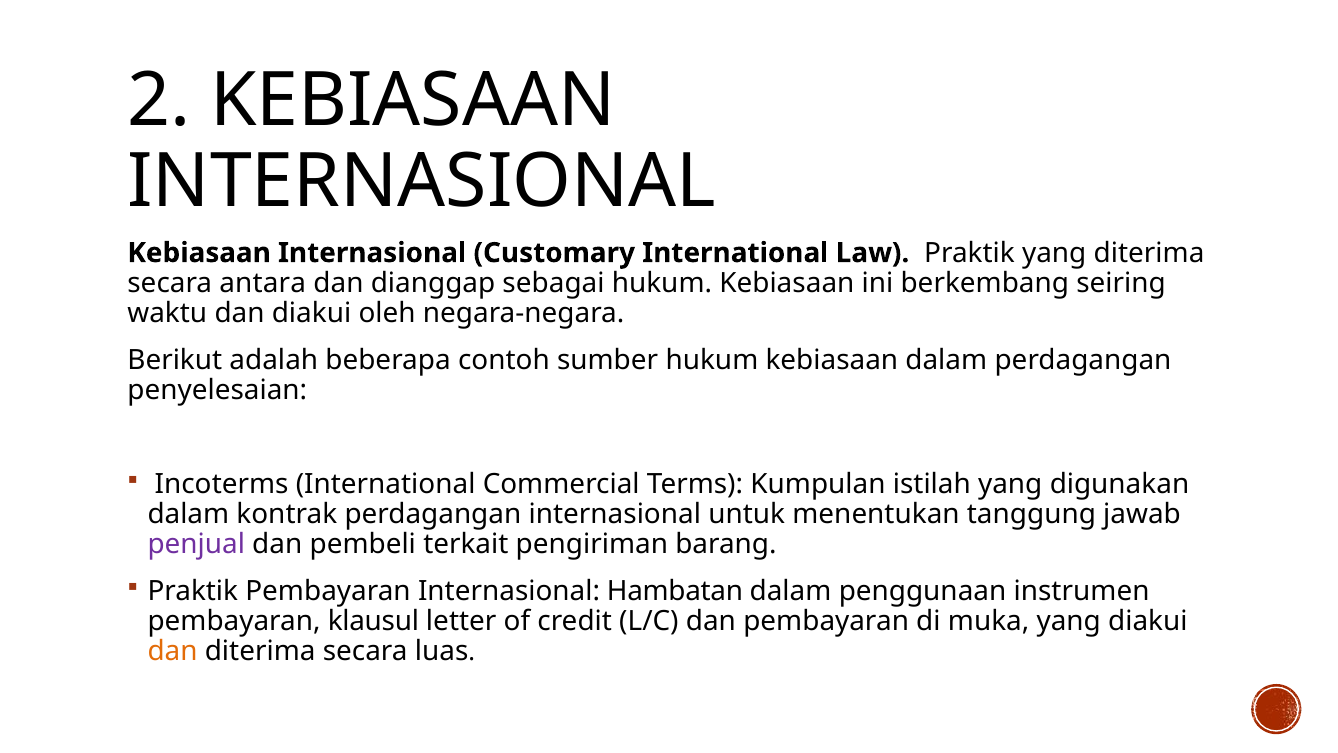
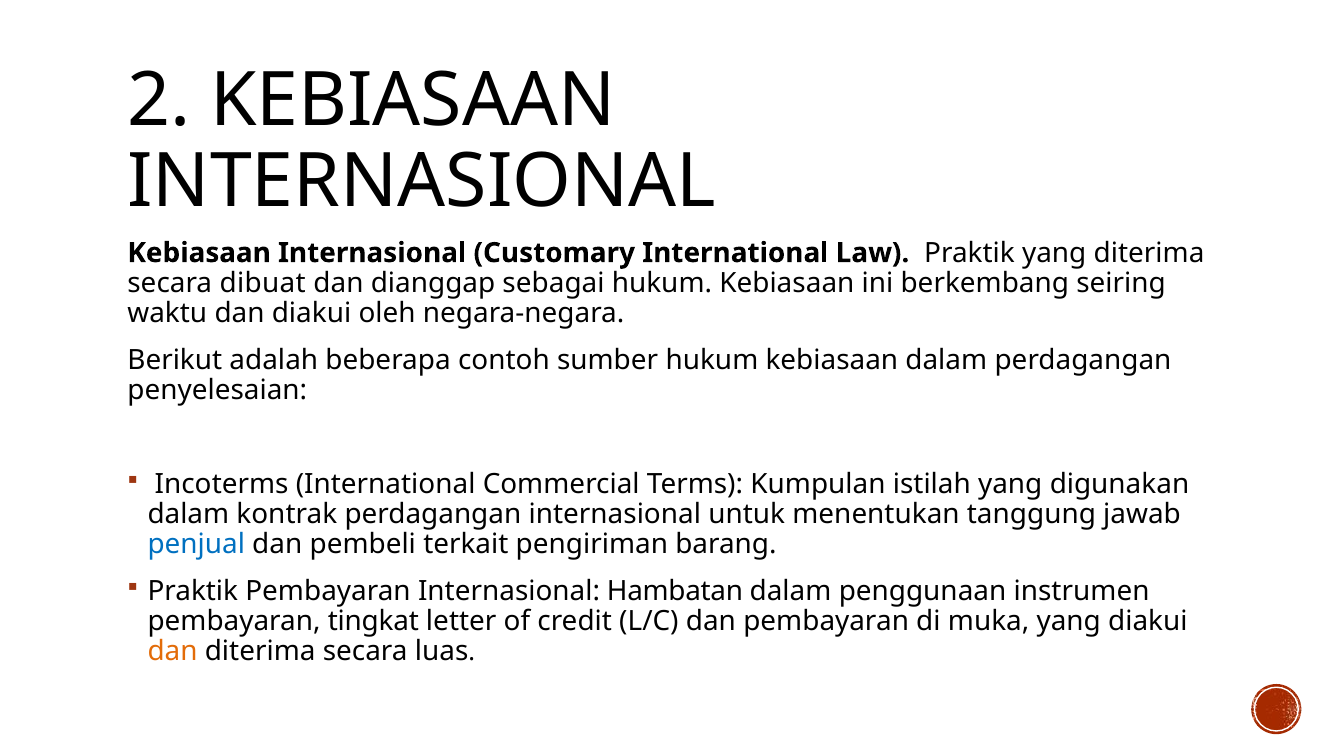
antara: antara -> dibuat
penjual colour: purple -> blue
klausul: klausul -> tingkat
